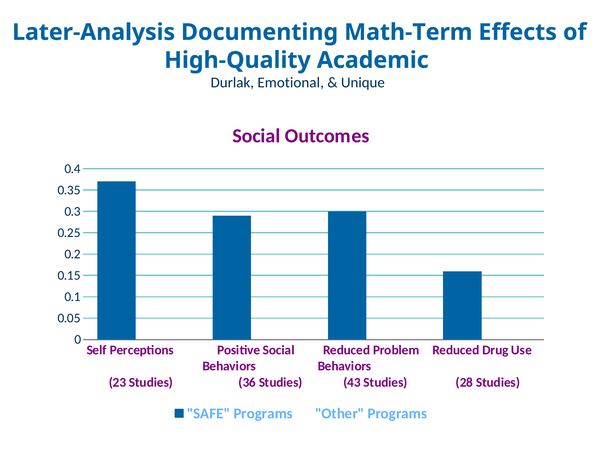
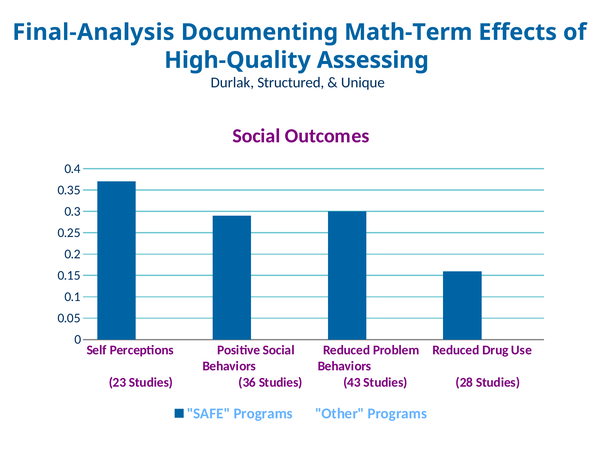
Later-Analysis: Later-Analysis -> Final-Analysis
Academic: Academic -> Assessing
Emotional: Emotional -> Structured
